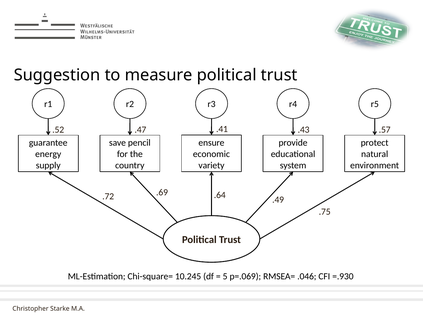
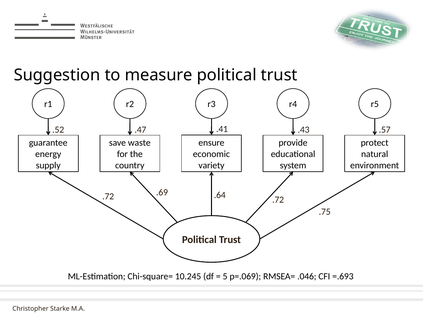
pencil: pencil -> waste
.64 .49: .49 -> .72
=.930: =.930 -> =.693
